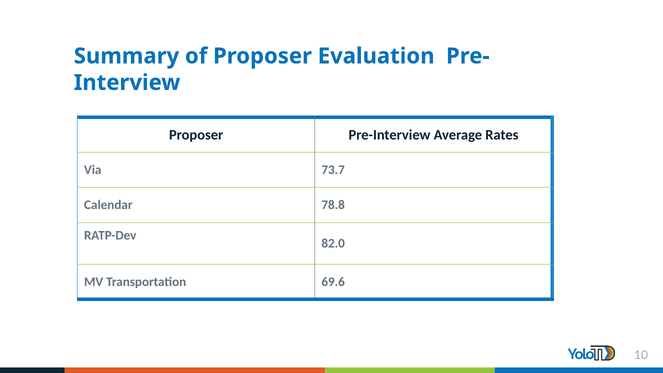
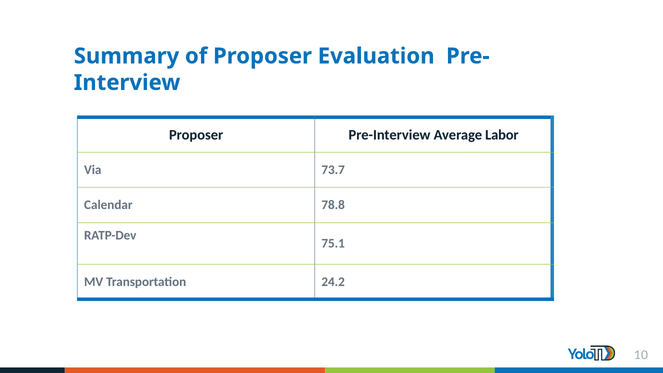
Rates: Rates -> Labor
82.0: 82.0 -> 75.1
69.6: 69.6 -> 24.2
